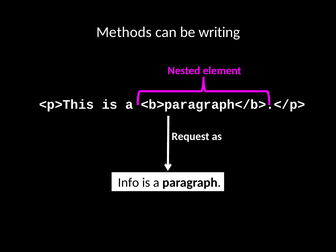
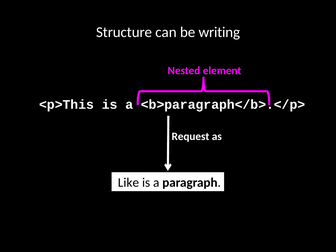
Methods: Methods -> Structure
Info: Info -> Like
